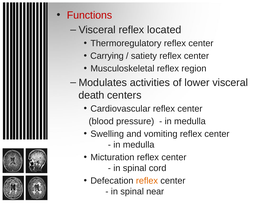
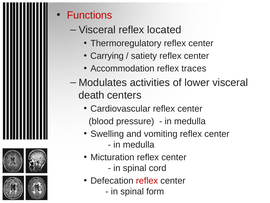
Musculoskeletal: Musculoskeletal -> Accommodation
region: region -> traces
reflex at (147, 180) colour: orange -> red
near: near -> form
